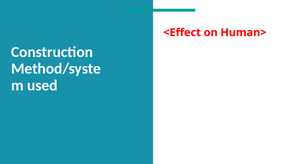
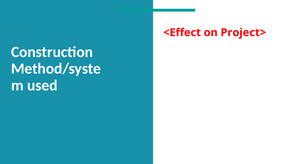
Human>: Human> -> Project>
